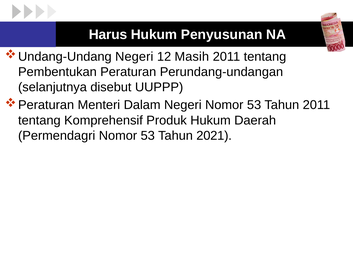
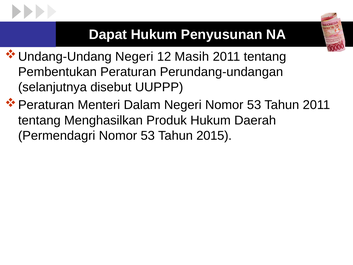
Harus: Harus -> Dapat
Komprehensif: Komprehensif -> Menghasilkan
2021: 2021 -> 2015
